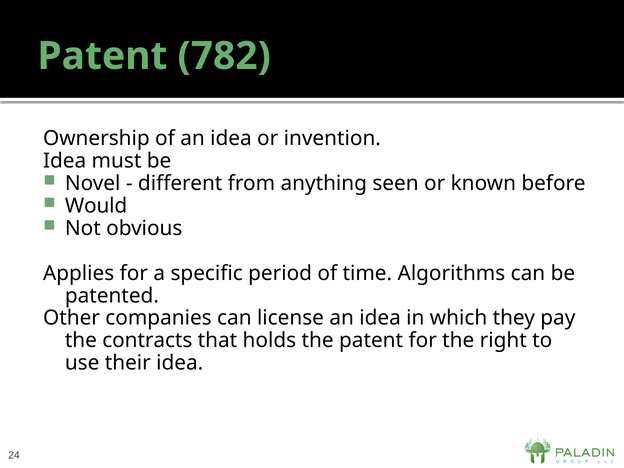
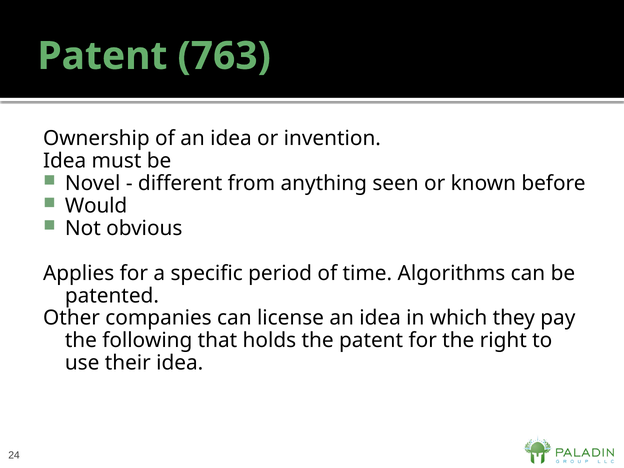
782: 782 -> 763
contracts: contracts -> following
